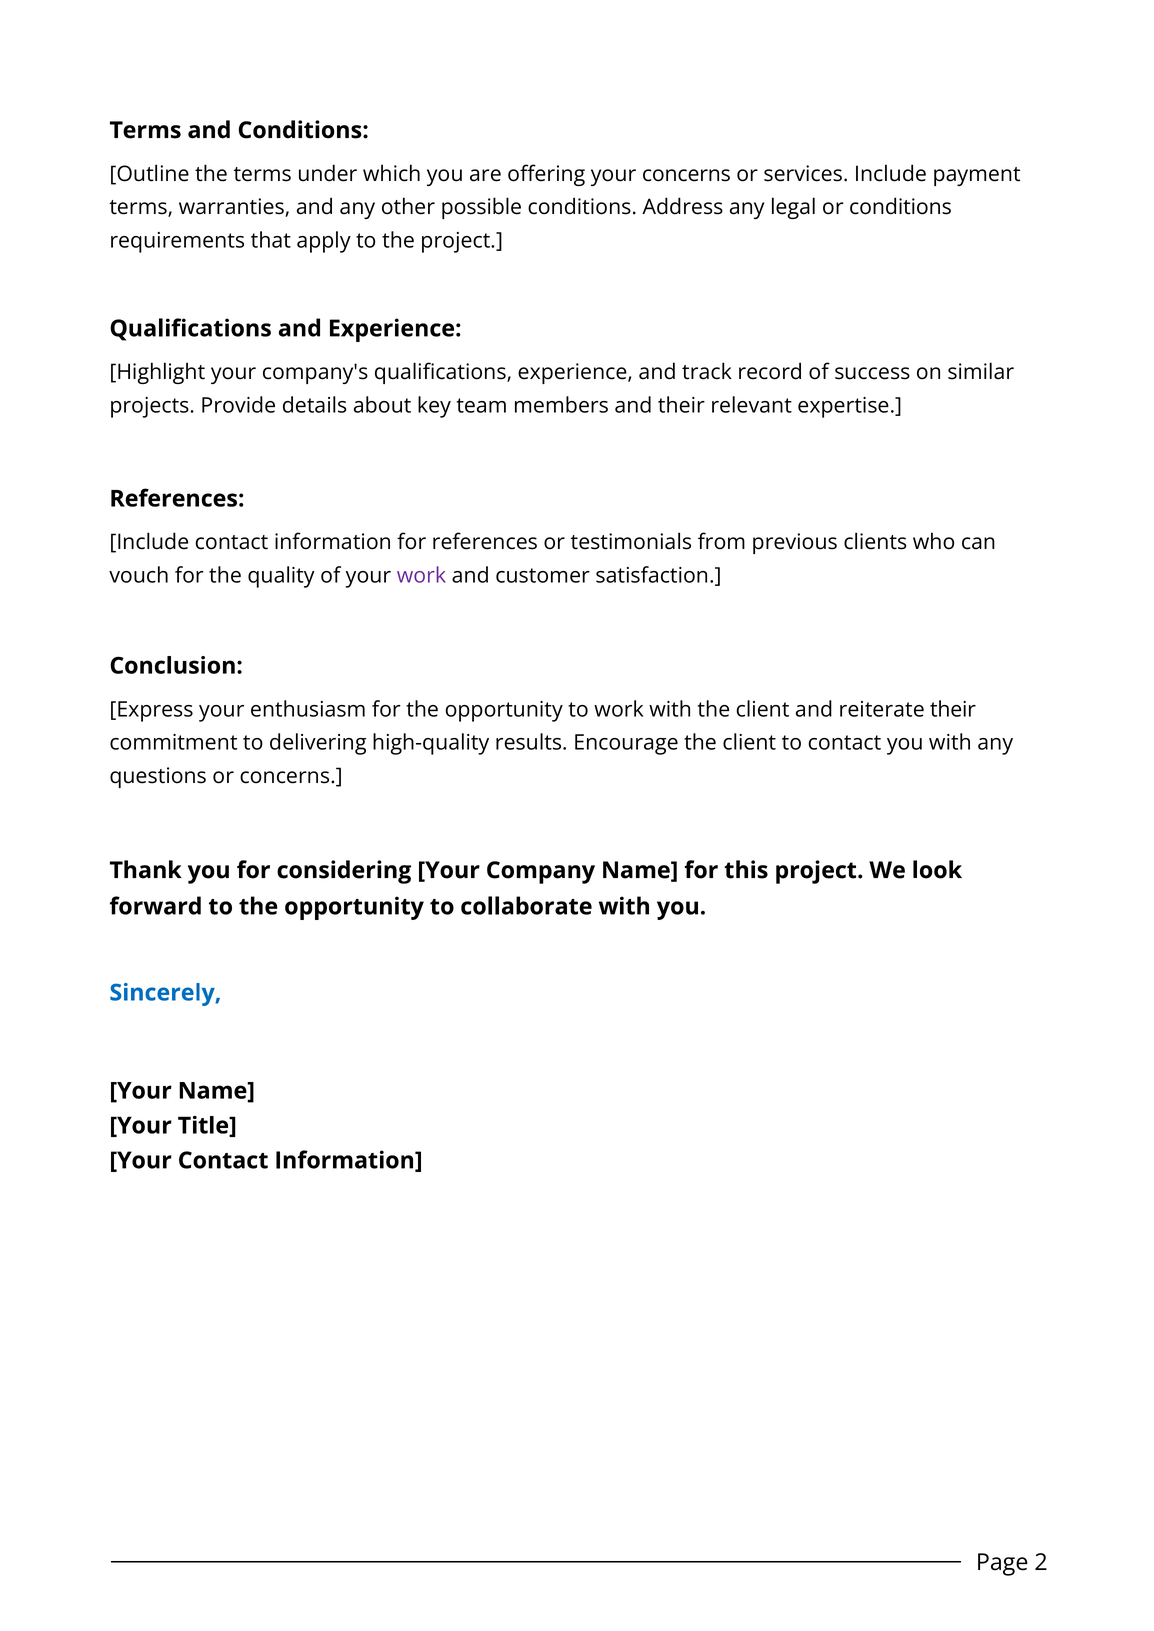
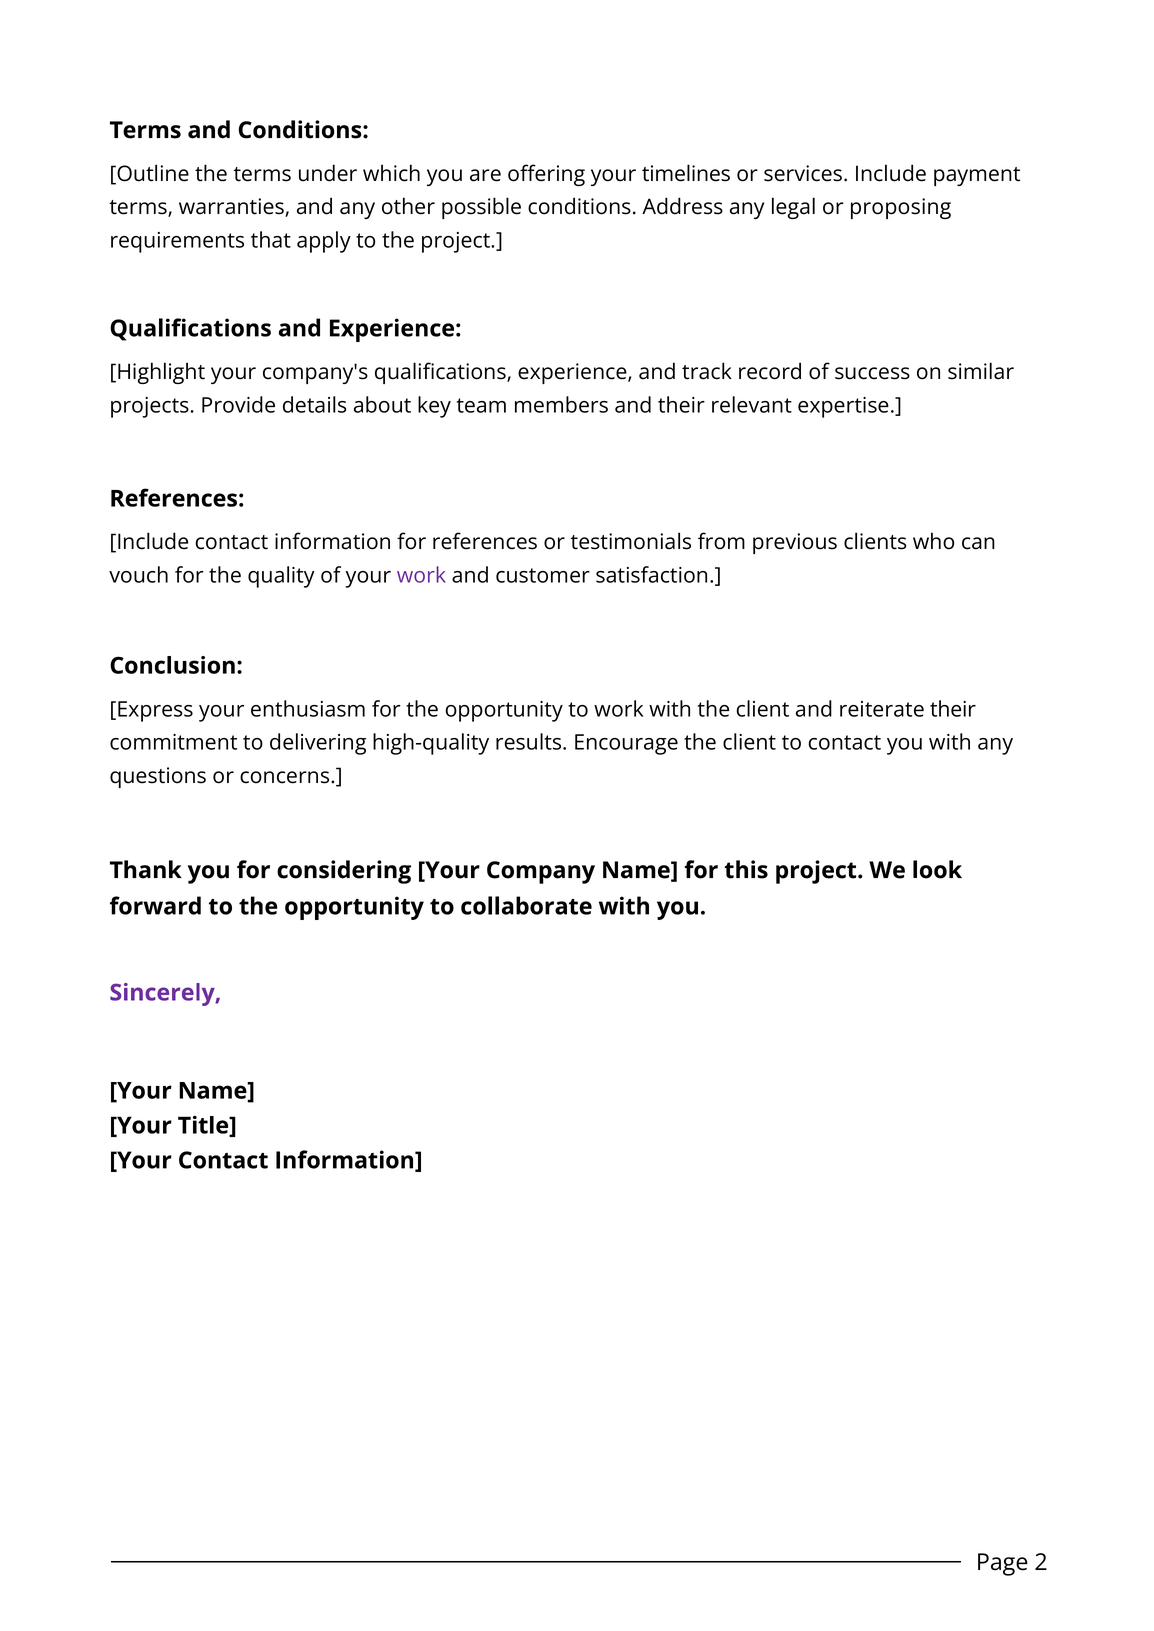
your concerns: concerns -> timelines
or conditions: conditions -> proposing
Sincerely colour: blue -> purple
